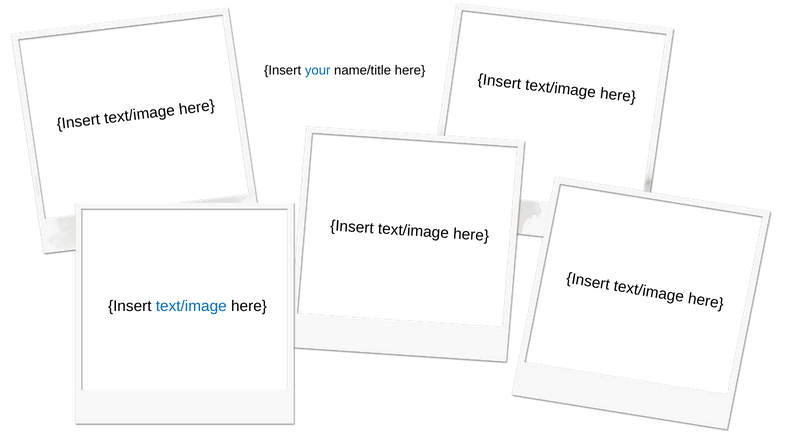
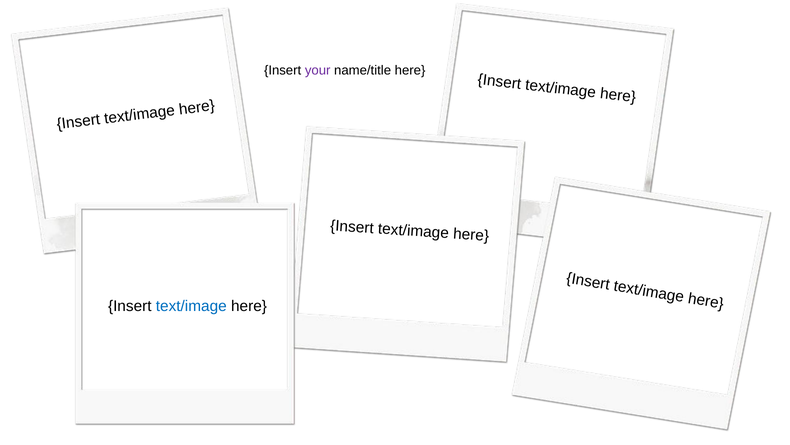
your colour: blue -> purple
